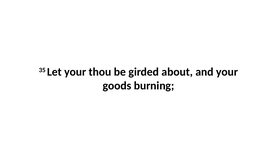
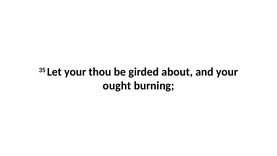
goods: goods -> ought
